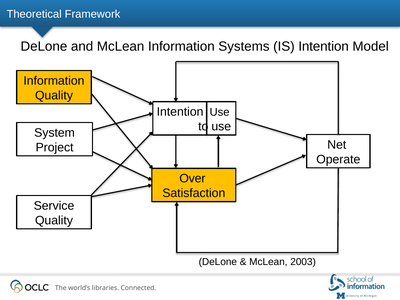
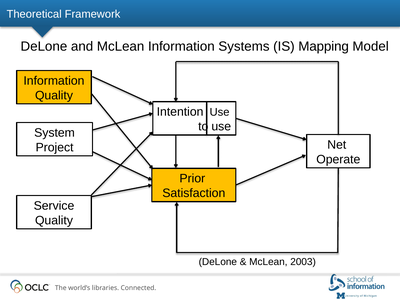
IS Intention: Intention -> Mapping
Over: Over -> Prior
